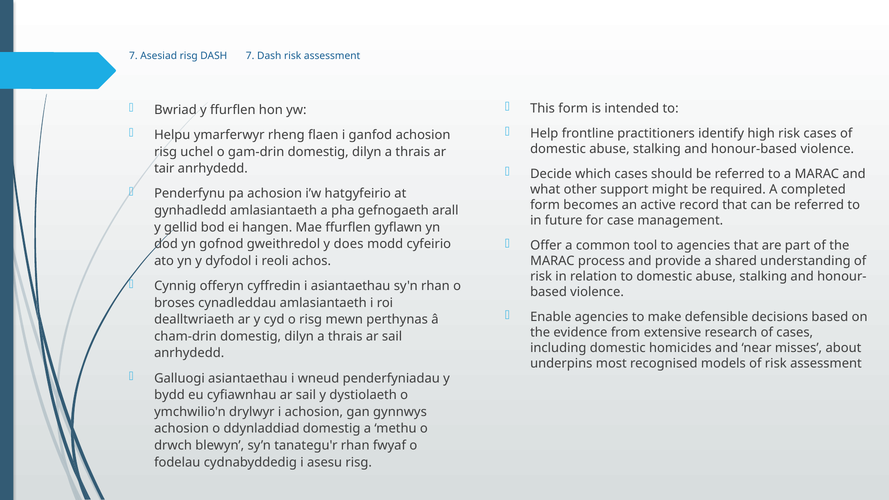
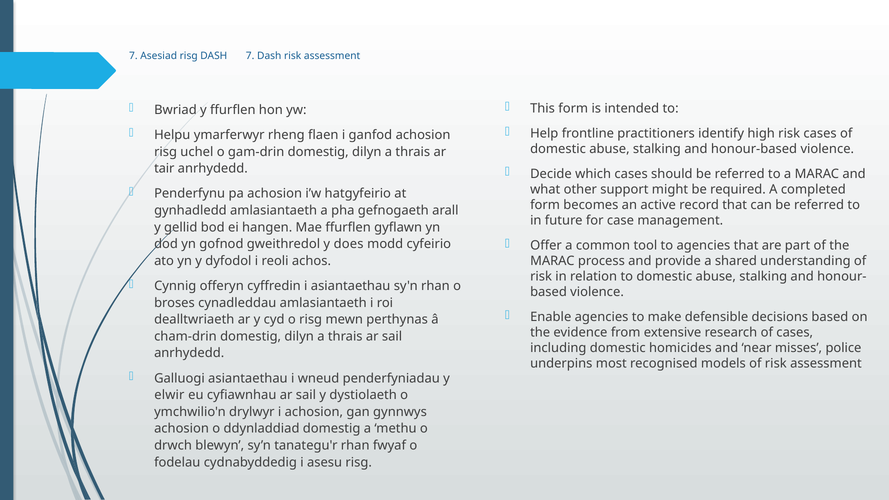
about: about -> police
bydd: bydd -> elwir
